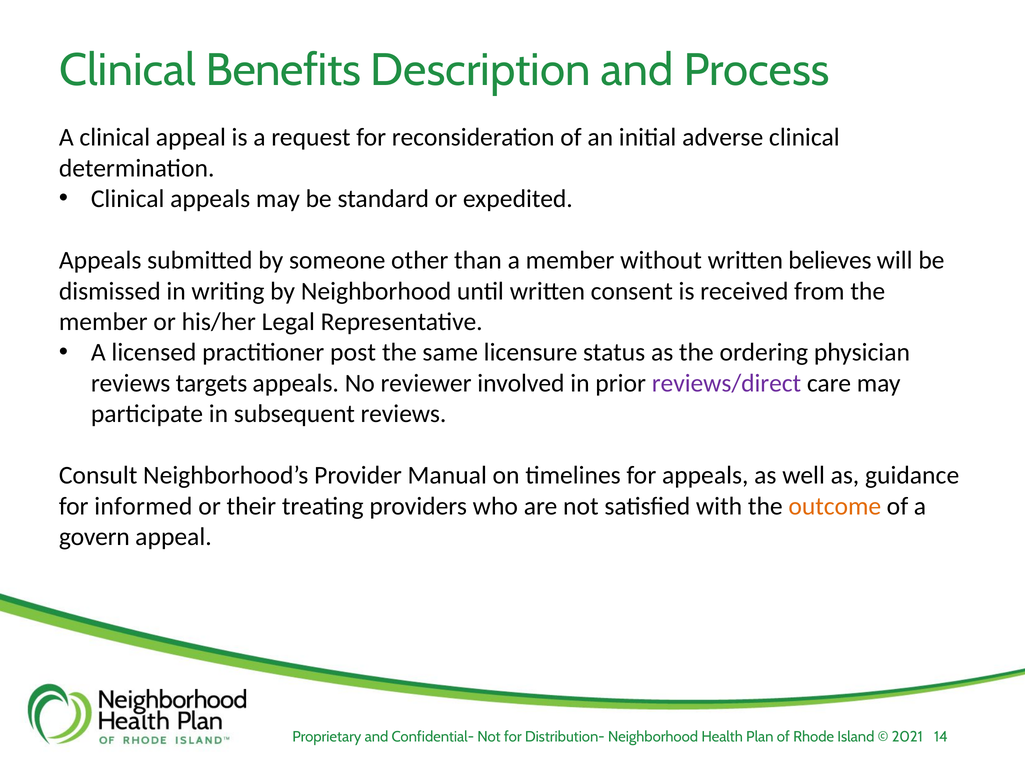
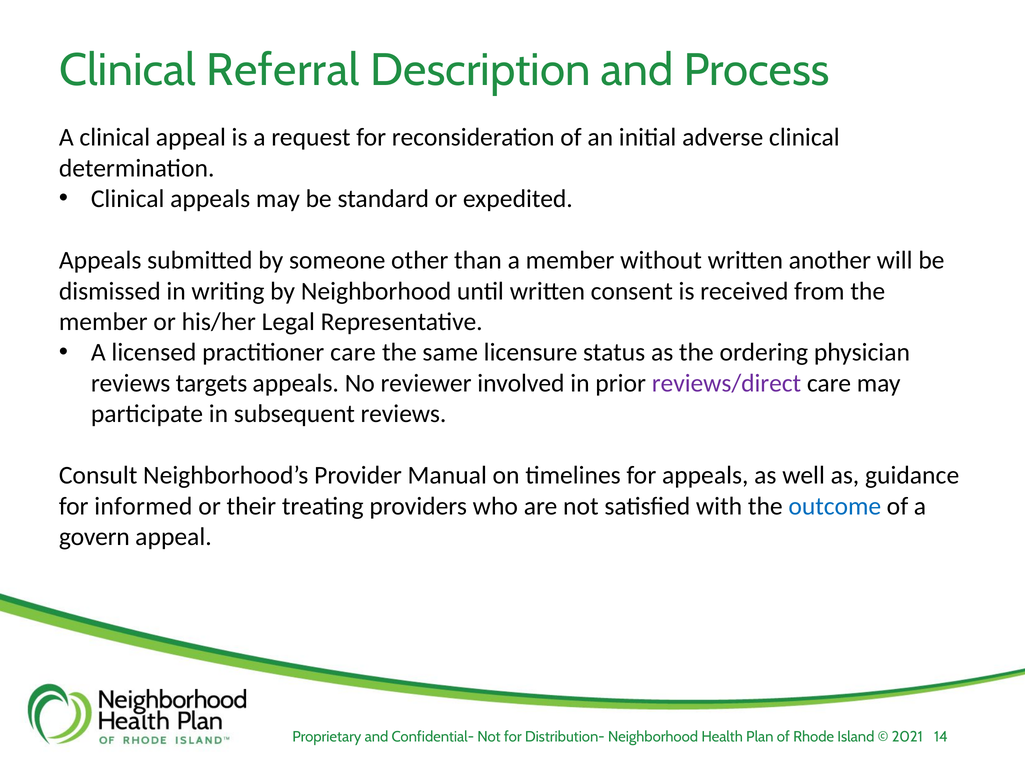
Benefits: Benefits -> Referral
believes: believes -> another
practitioner post: post -> care
outcome colour: orange -> blue
